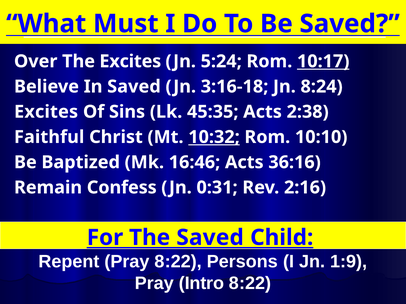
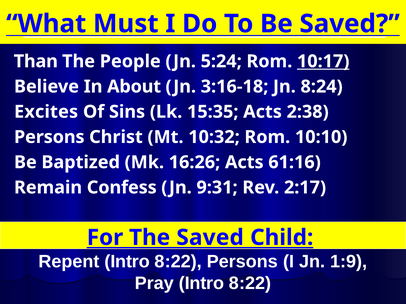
Over: Over -> Than
The Excites: Excites -> People
In Saved: Saved -> About
45:35: 45:35 -> 15:35
Faithful at (49, 137): Faithful -> Persons
10:32 underline: present -> none
16:46: 16:46 -> 16:26
36:16: 36:16 -> 61:16
0:31: 0:31 -> 9:31
2:16: 2:16 -> 2:17
Repent Pray: Pray -> Intro
